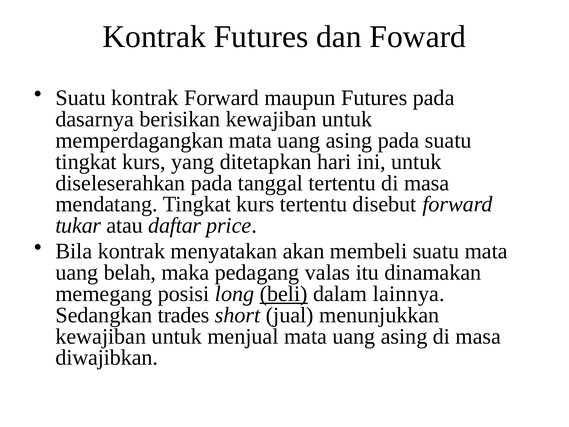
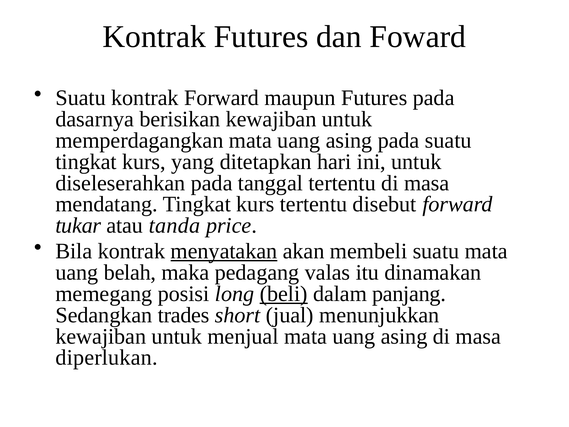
daftar: daftar -> tanda
menyatakan underline: none -> present
lainnya: lainnya -> panjang
diwajibkan: diwajibkan -> diperlukan
